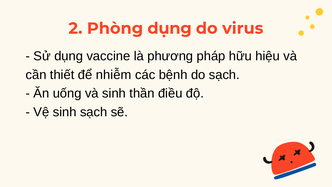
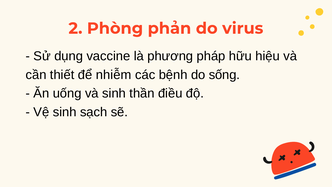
Phòng dụng: dụng -> phản
do sạch: sạch -> sống
